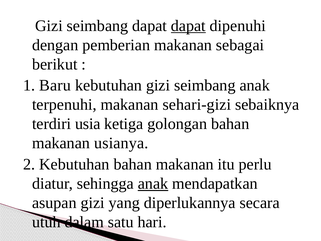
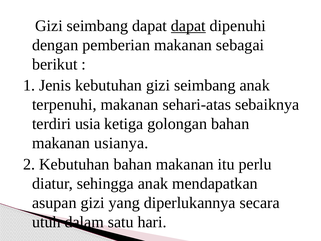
Baru: Baru -> Jenis
sehari-gizi: sehari-gizi -> sehari-atas
anak at (153, 183) underline: present -> none
